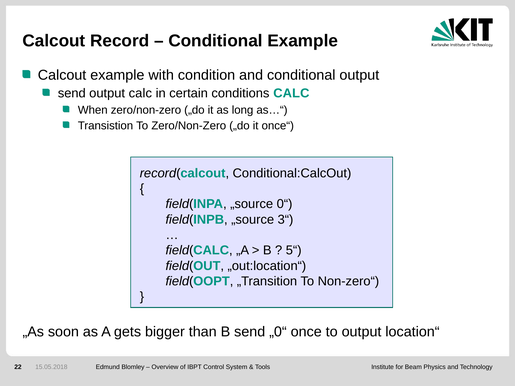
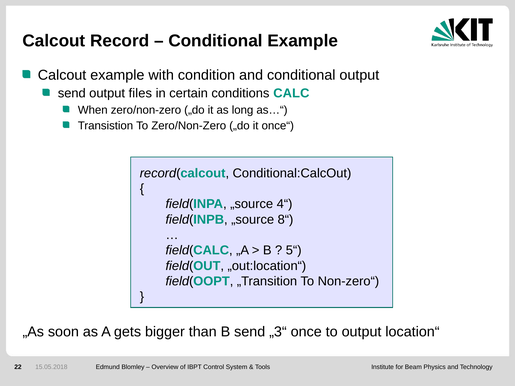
output calc: calc -> files
0“: 0“ -> 4“
3“: 3“ -> 8“
„0“: „0“ -> „3“
